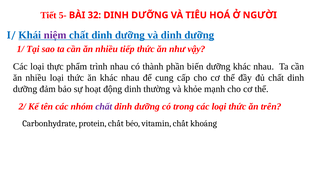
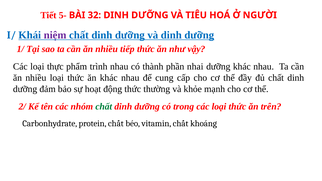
biến: biến -> nhai
động dinh: dinh -> thức
chất at (104, 107) colour: purple -> green
